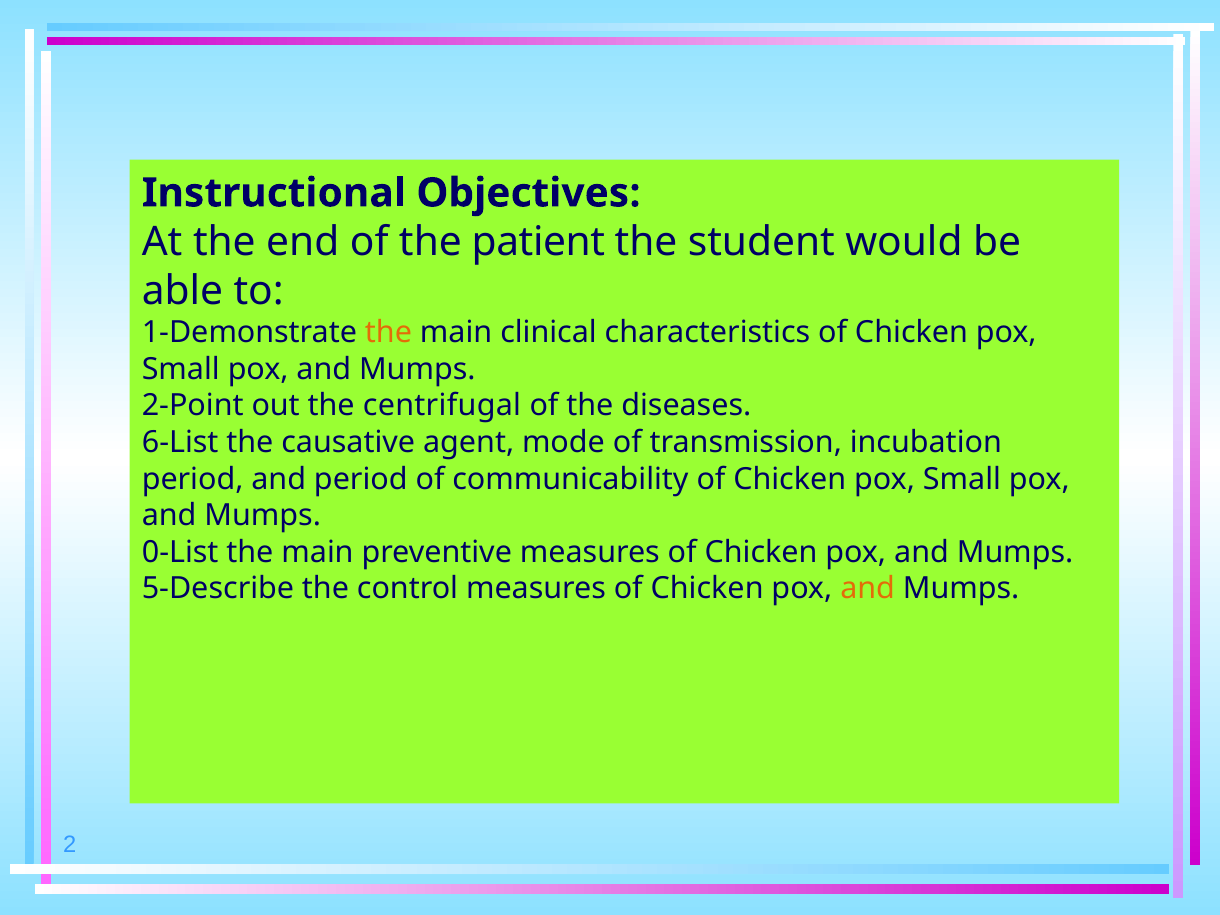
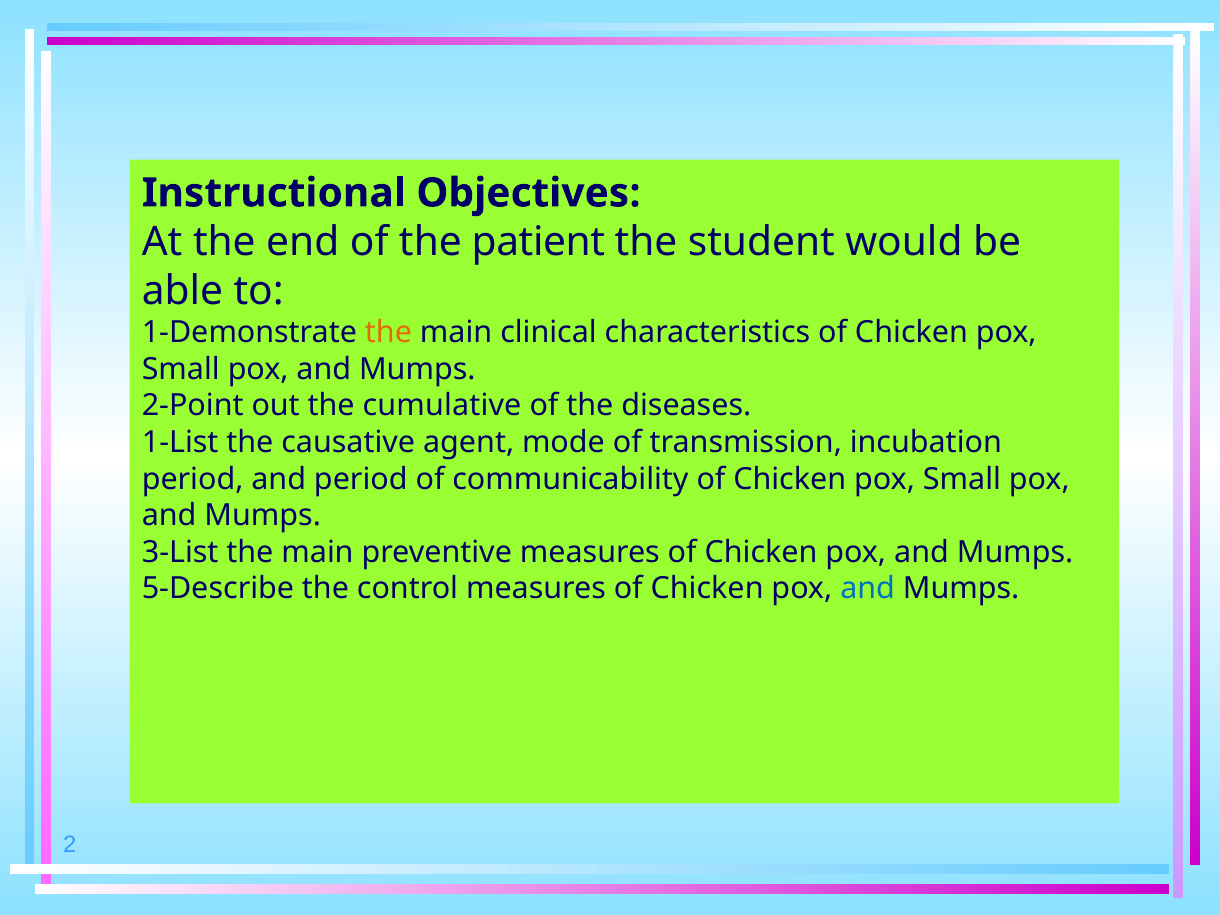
centrifugal: centrifugal -> cumulative
6-List: 6-List -> 1-List
0-List: 0-List -> 3-List
and at (868, 589) colour: orange -> blue
